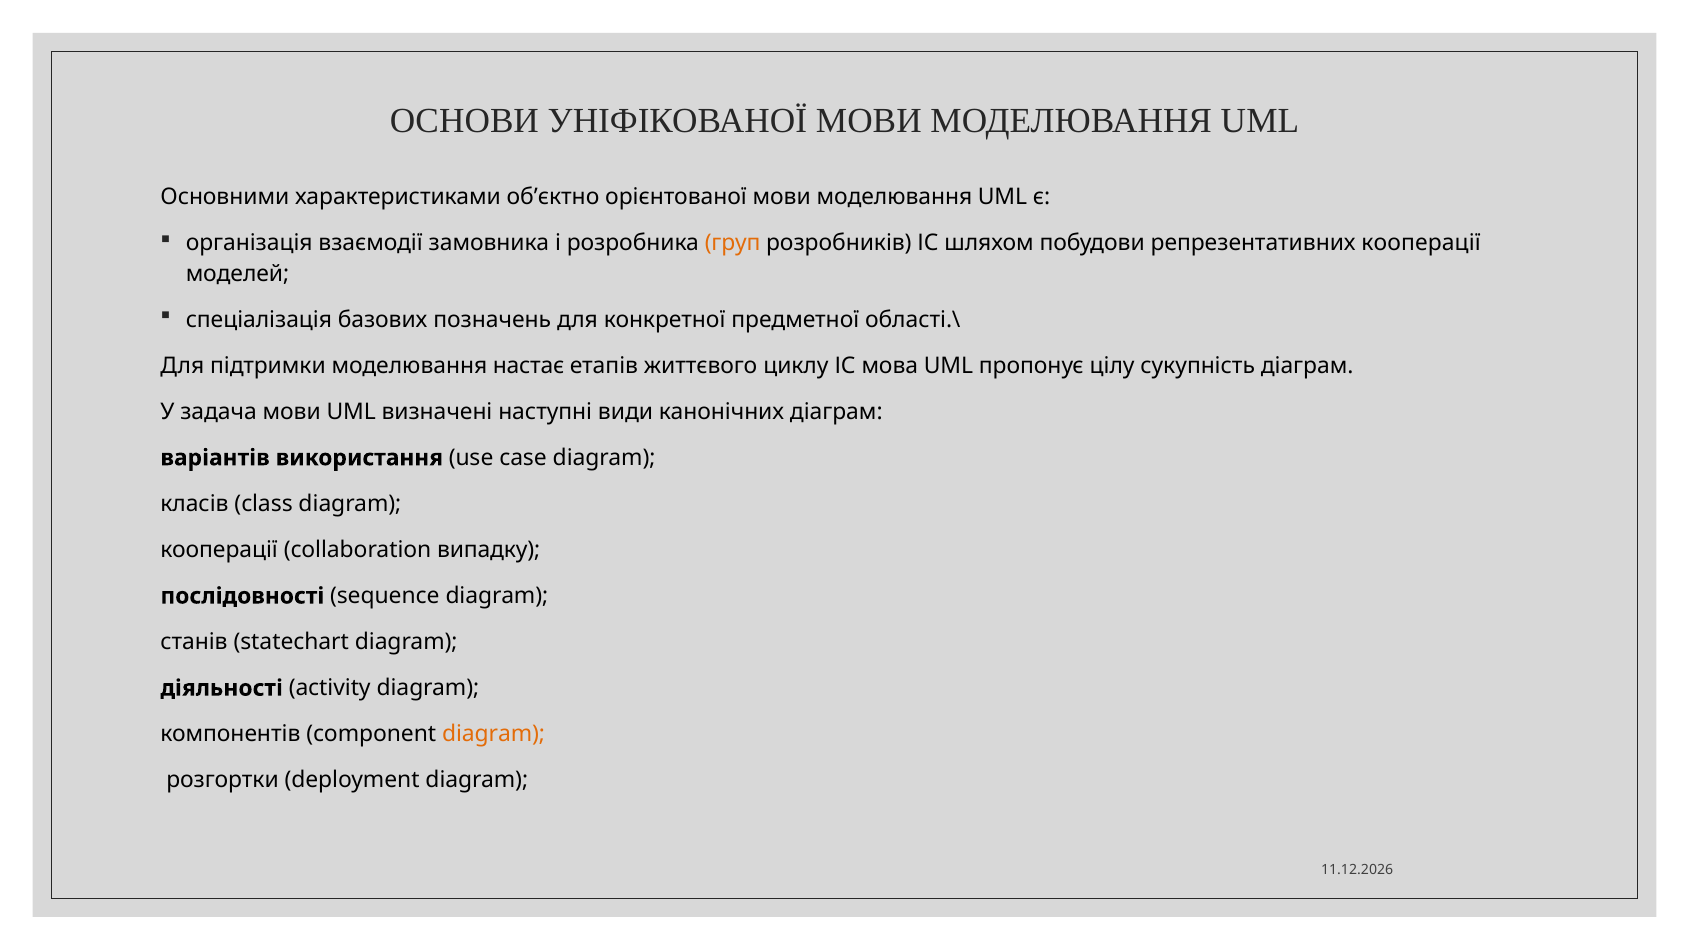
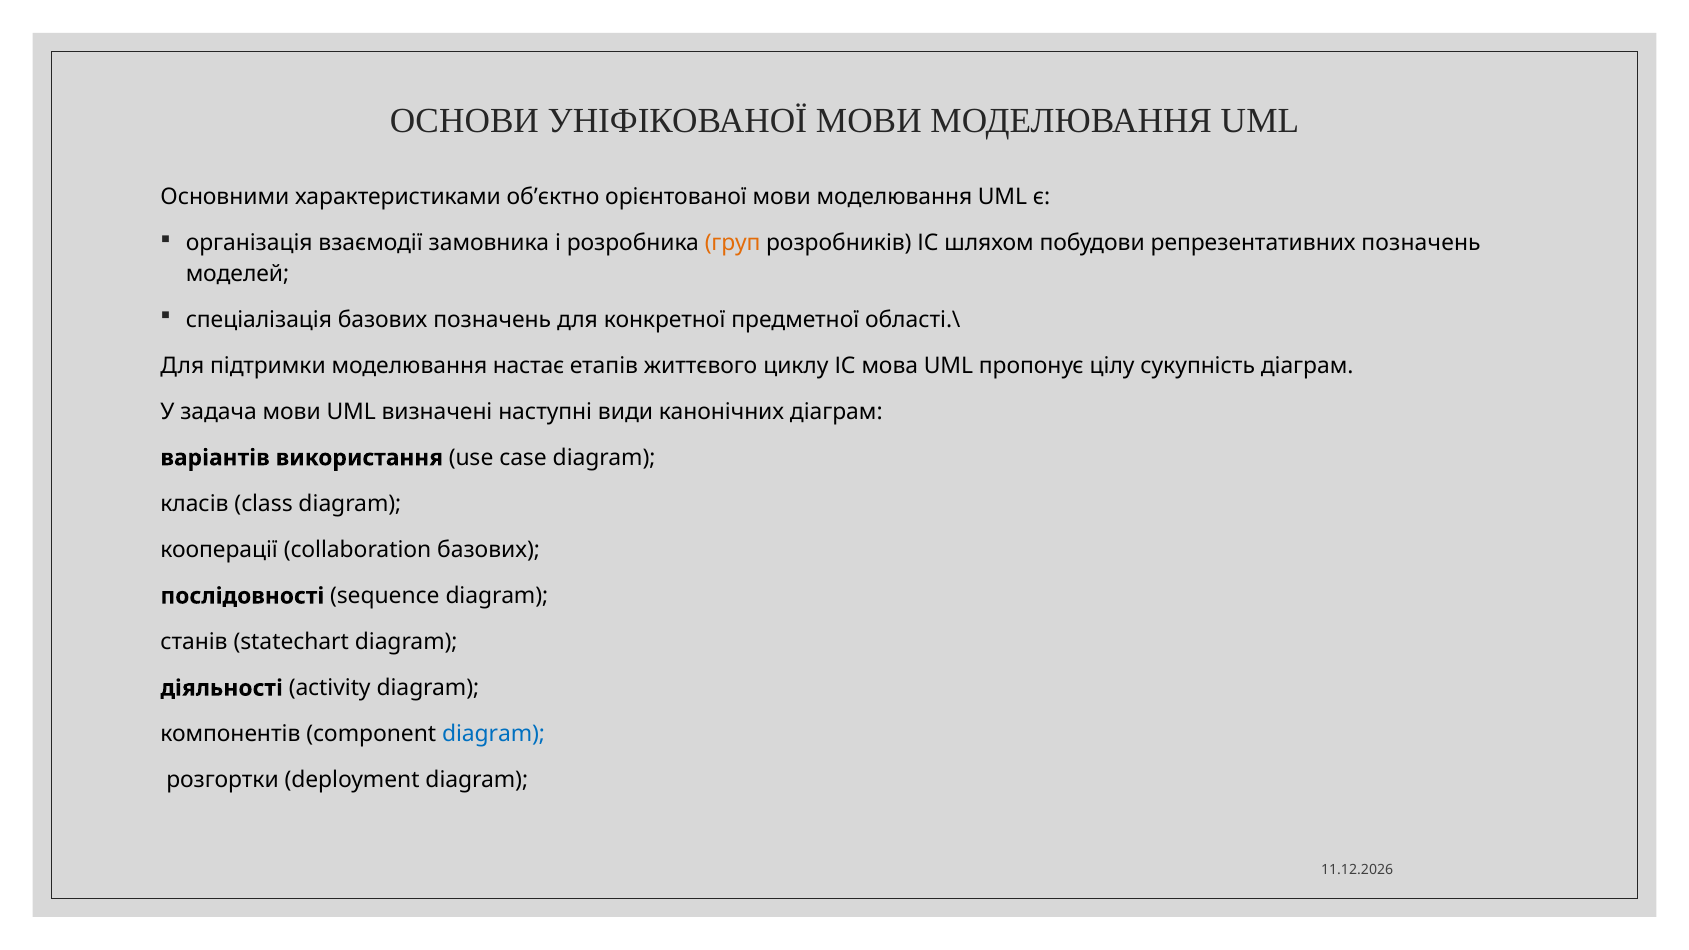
репрезентативних кооперації: кооперації -> позначень
collaboration випадку: випадку -> базових
diagram at (494, 734) colour: orange -> blue
